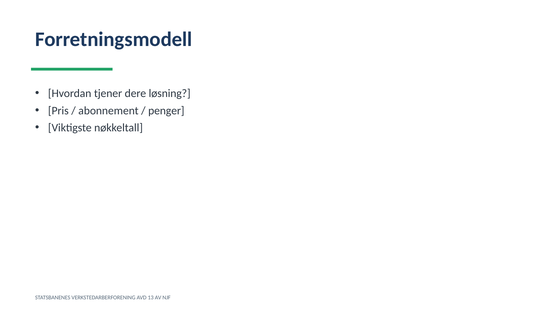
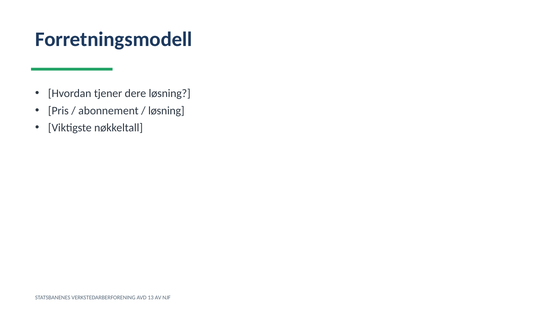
penger at (166, 111): penger -> løsning
